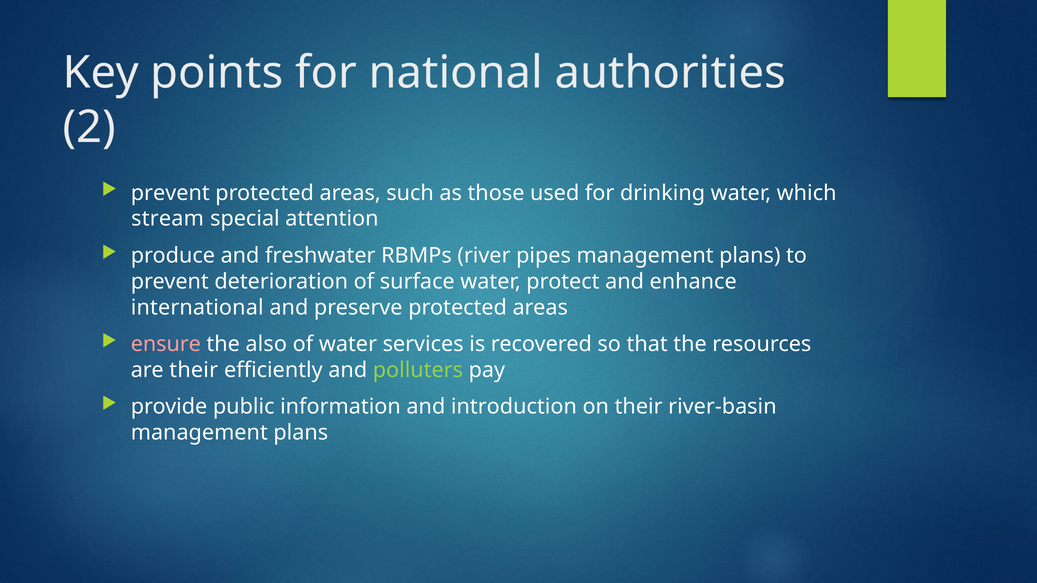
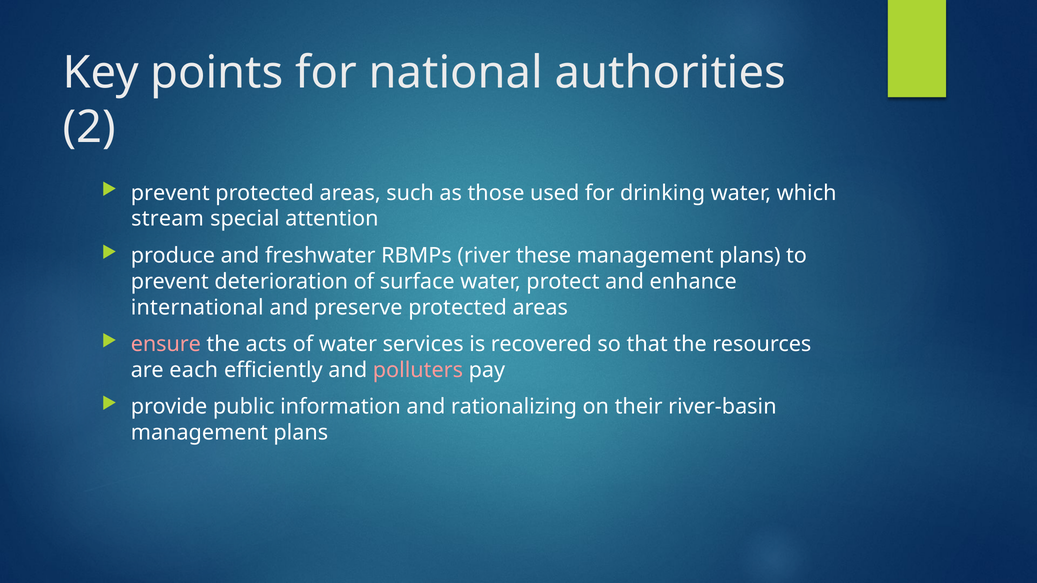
pipes: pipes -> these
also: also -> acts
are their: their -> each
polluters colour: light green -> pink
introduction: introduction -> rationalizing
